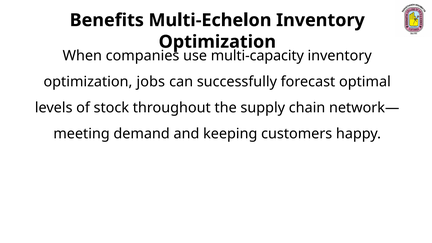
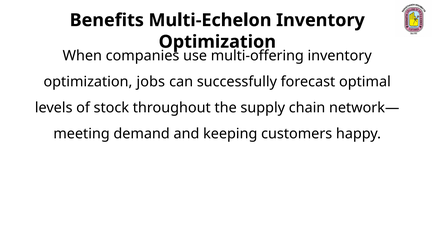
multi-capacity: multi-capacity -> multi-offering
